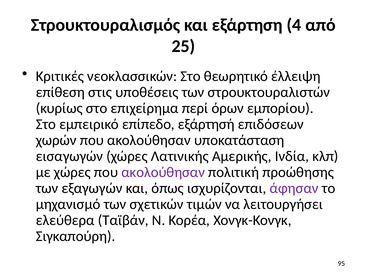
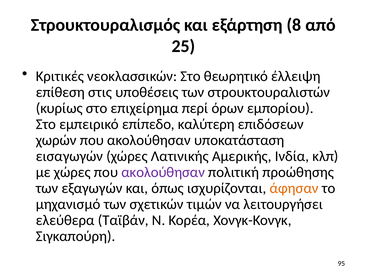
4: 4 -> 8
εξάρτησή: εξάρτησή -> καλύτερη
άφησαν colour: purple -> orange
